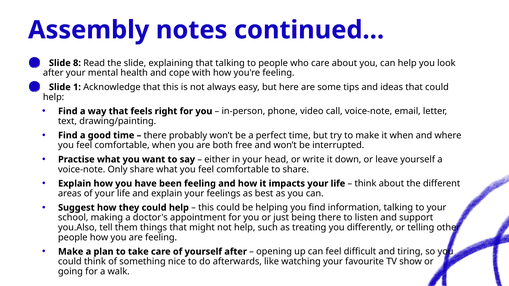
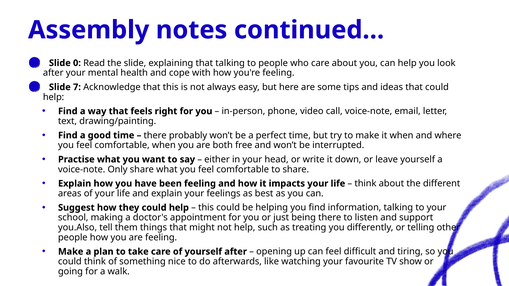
8: 8 -> 0
1: 1 -> 7
